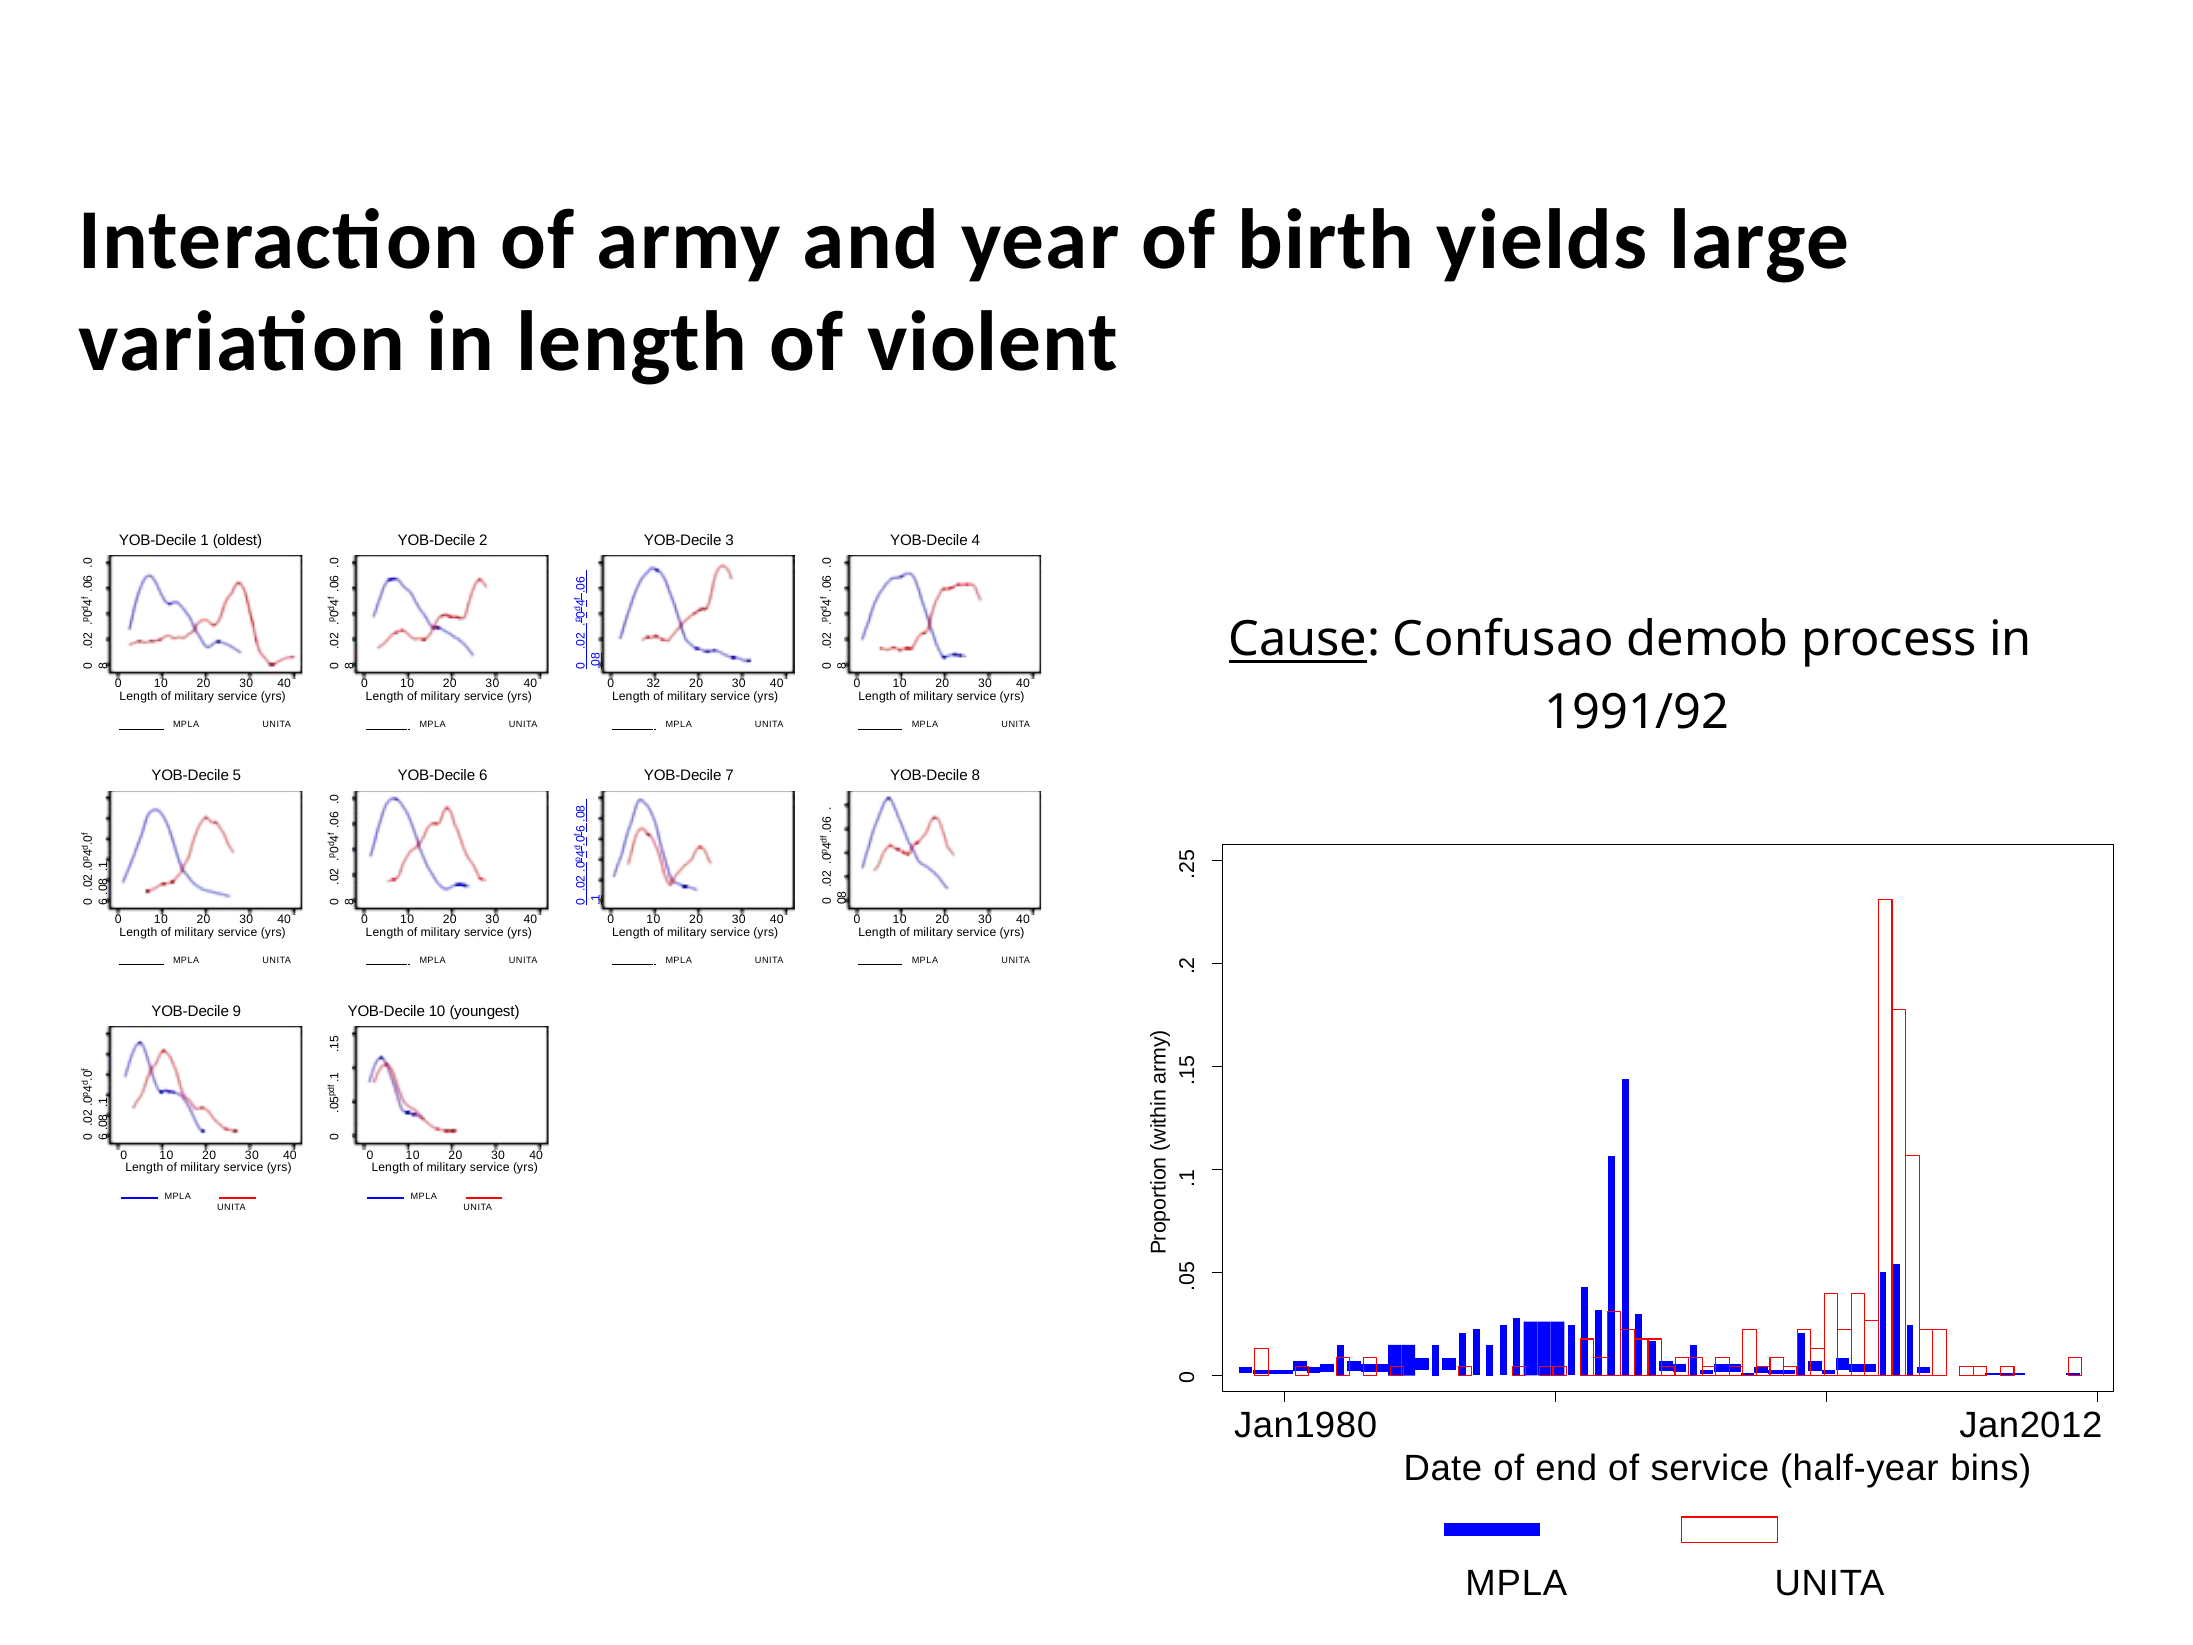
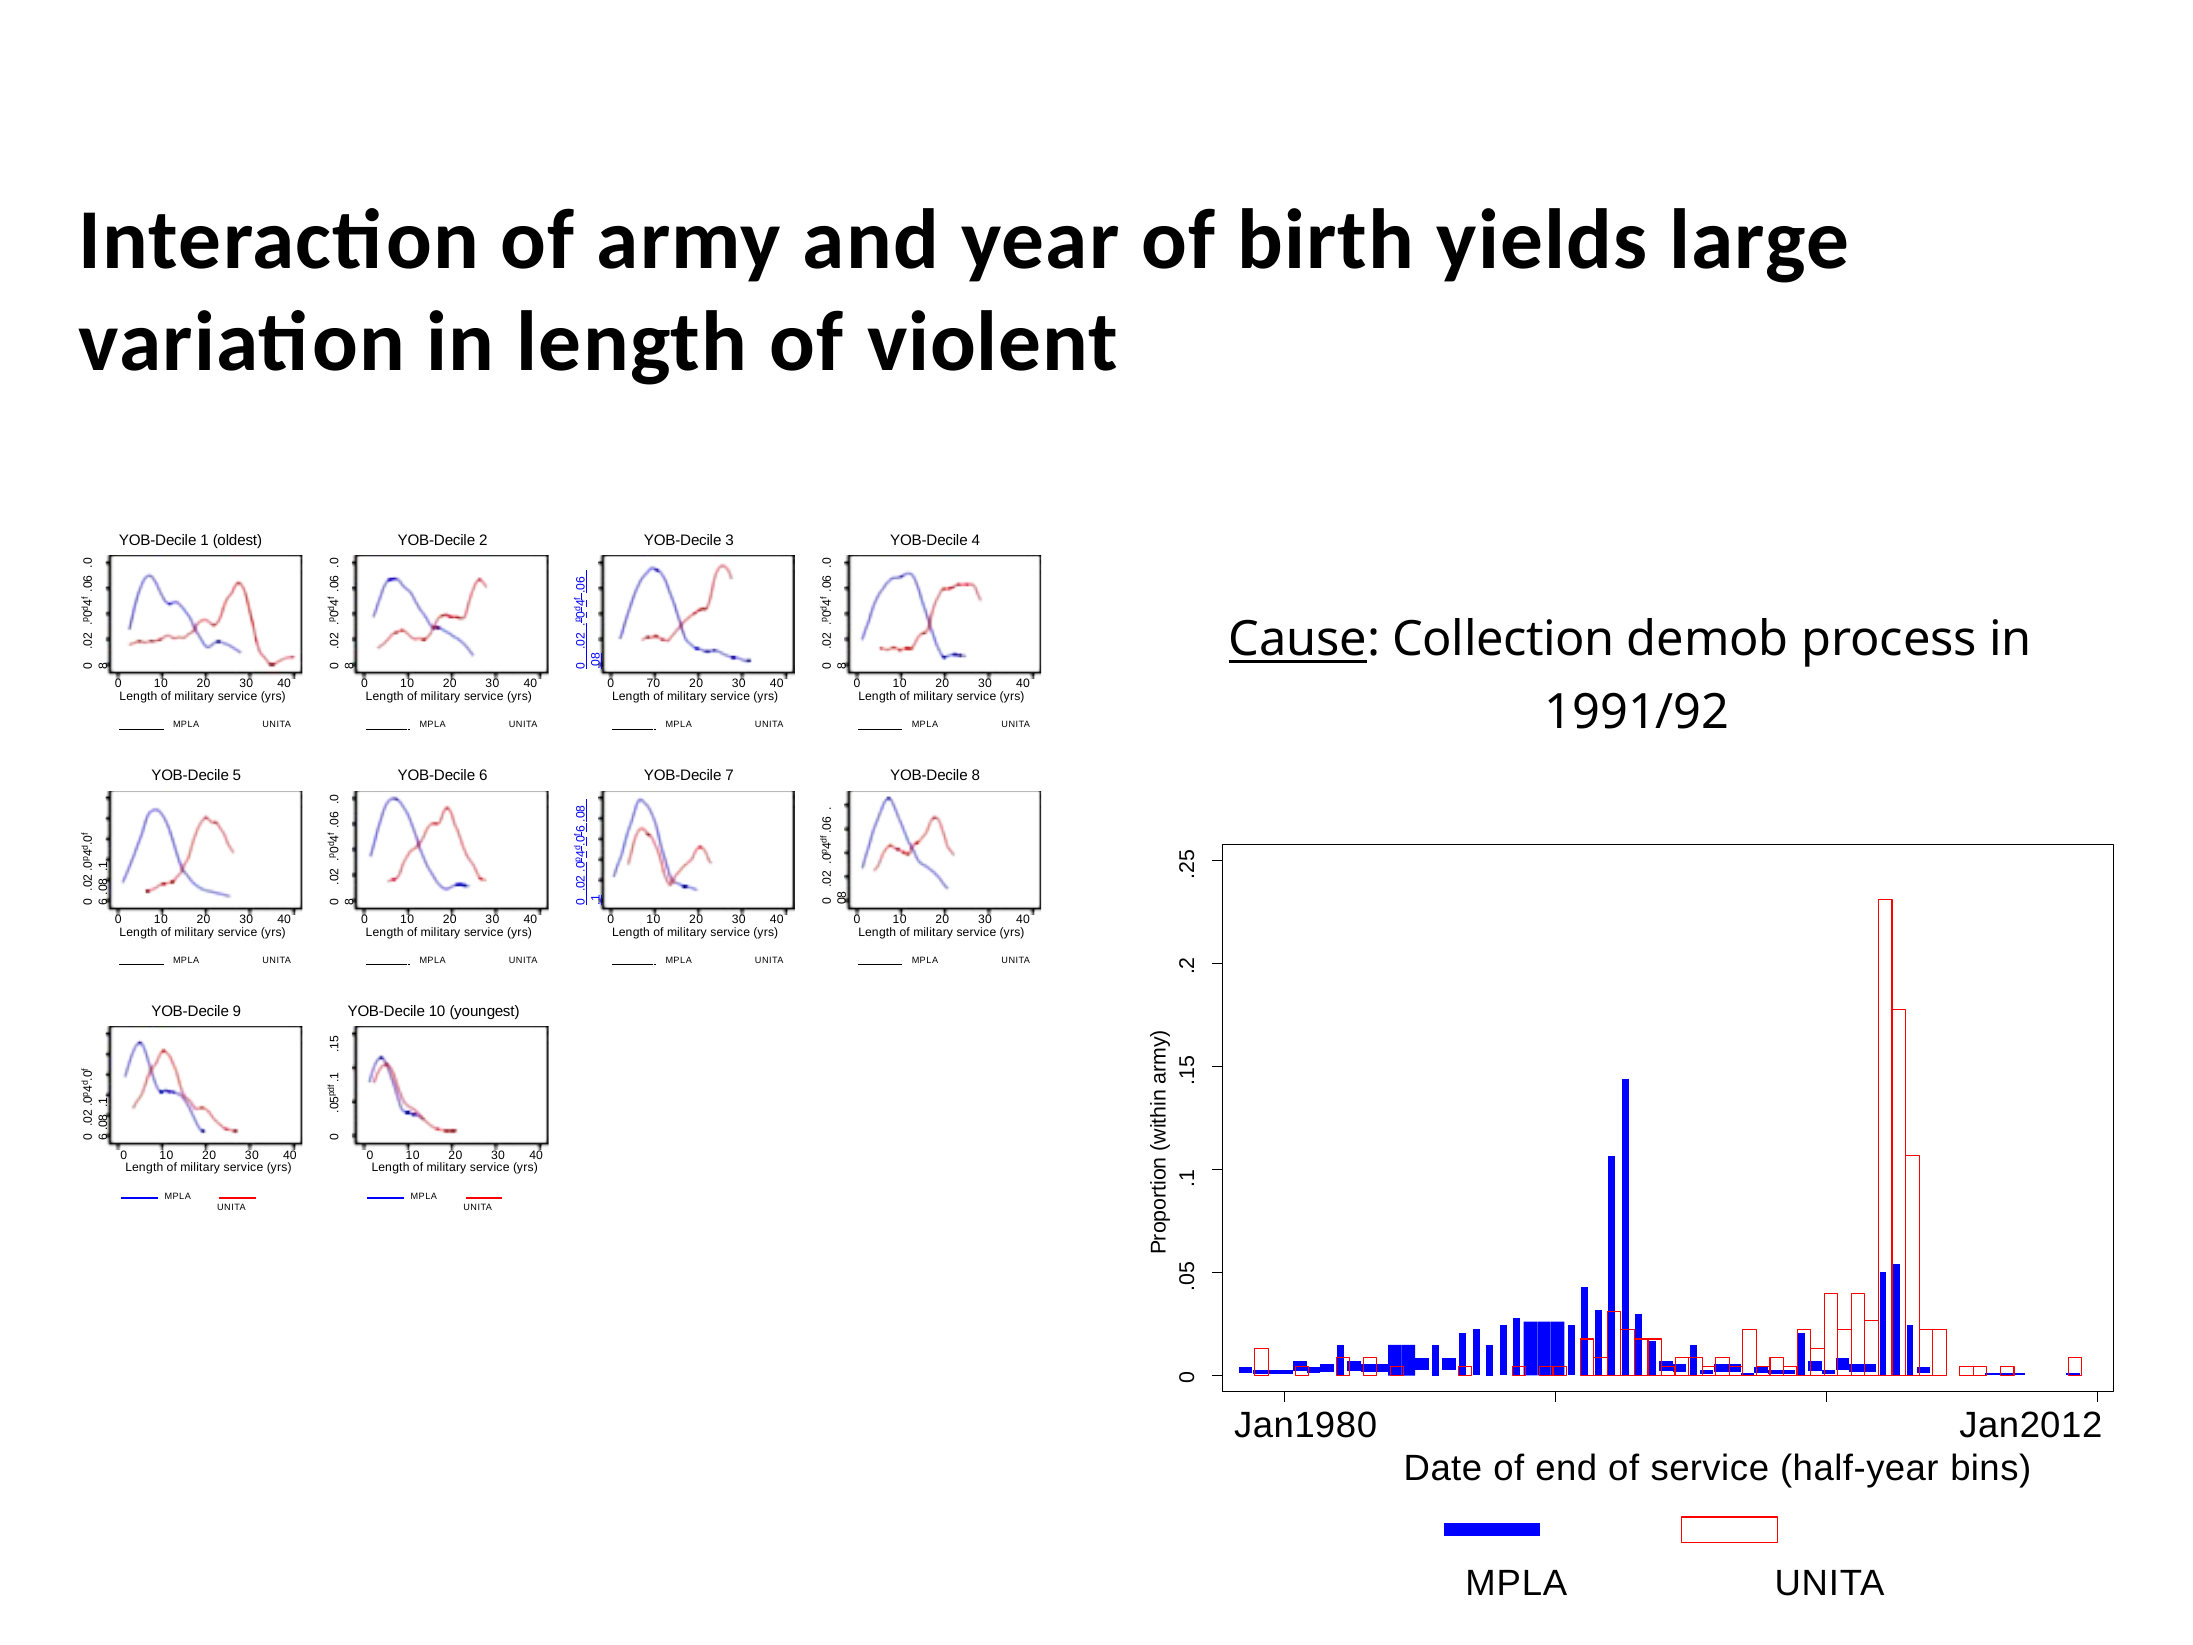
Confusao: Confusao -> Collection
32: 32 -> 70
